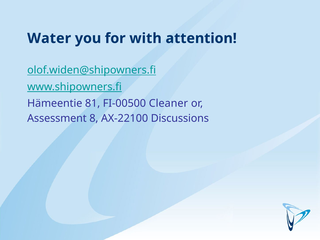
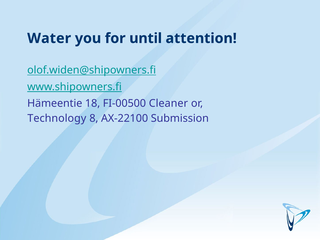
with: with -> until
81: 81 -> 18
Assessment: Assessment -> Technology
Discussions: Discussions -> Submission
